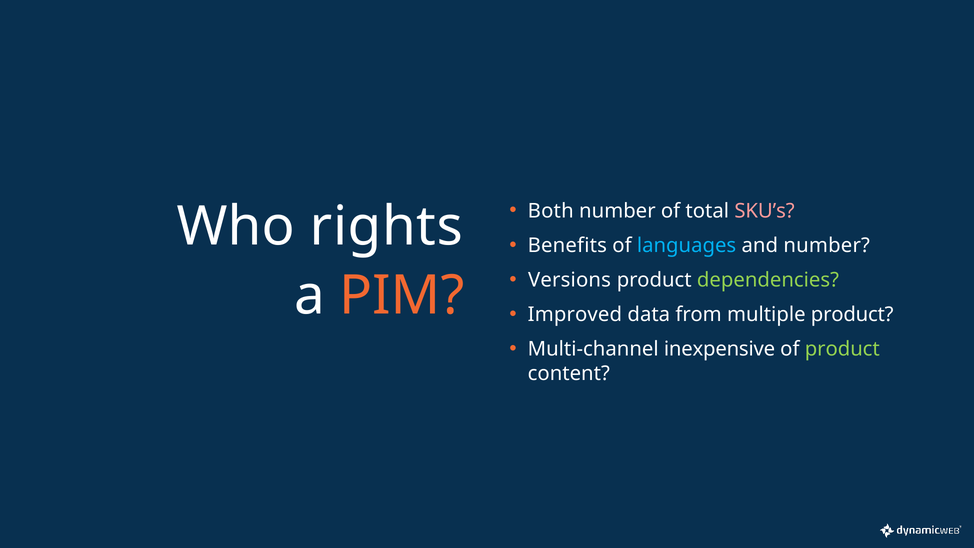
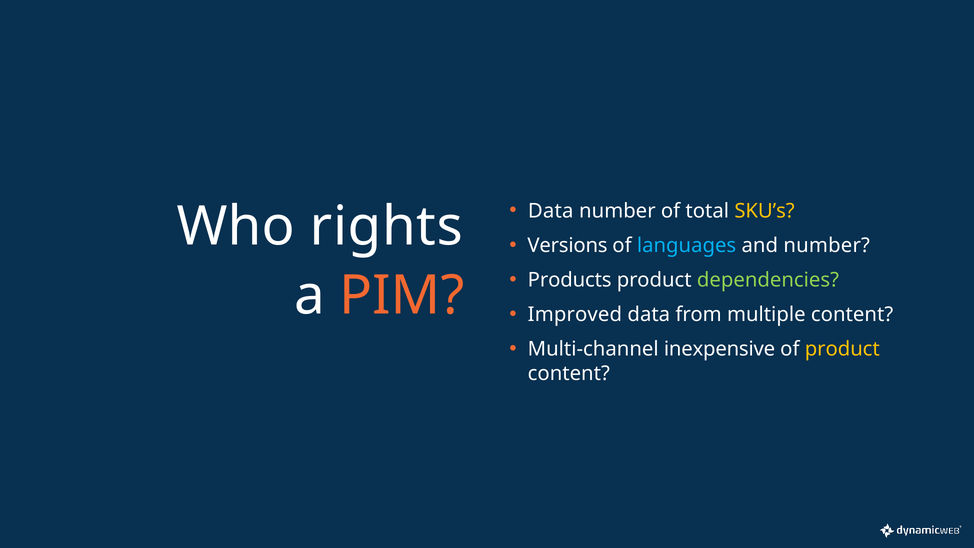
Both at (551, 211): Both -> Data
SKU’s colour: pink -> yellow
Benefits: Benefits -> Versions
Versions: Versions -> Products
multiple product: product -> content
product at (842, 349) colour: light green -> yellow
